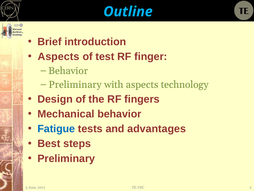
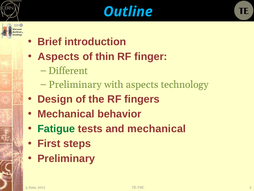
test: test -> thin
Behavior at (68, 71): Behavior -> Different
Fatigue colour: blue -> green
and advantages: advantages -> mechanical
Best: Best -> First
